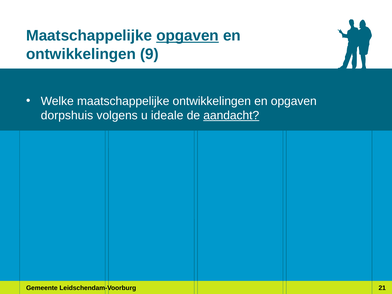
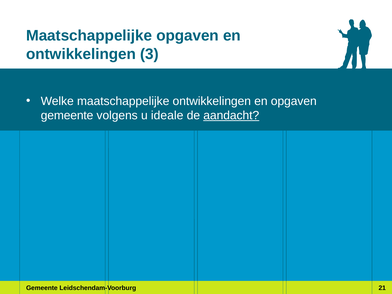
opgaven at (188, 36) underline: present -> none
9: 9 -> 3
dorpshuis at (67, 115): dorpshuis -> gemeente
